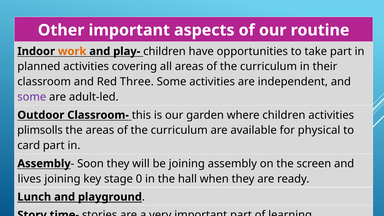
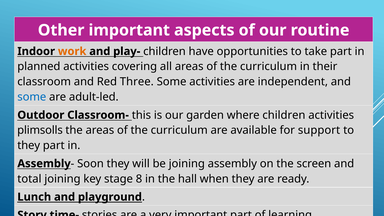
some at (32, 97) colour: purple -> blue
physical: physical -> support
card at (29, 146): card -> they
lives: lives -> total
0: 0 -> 8
